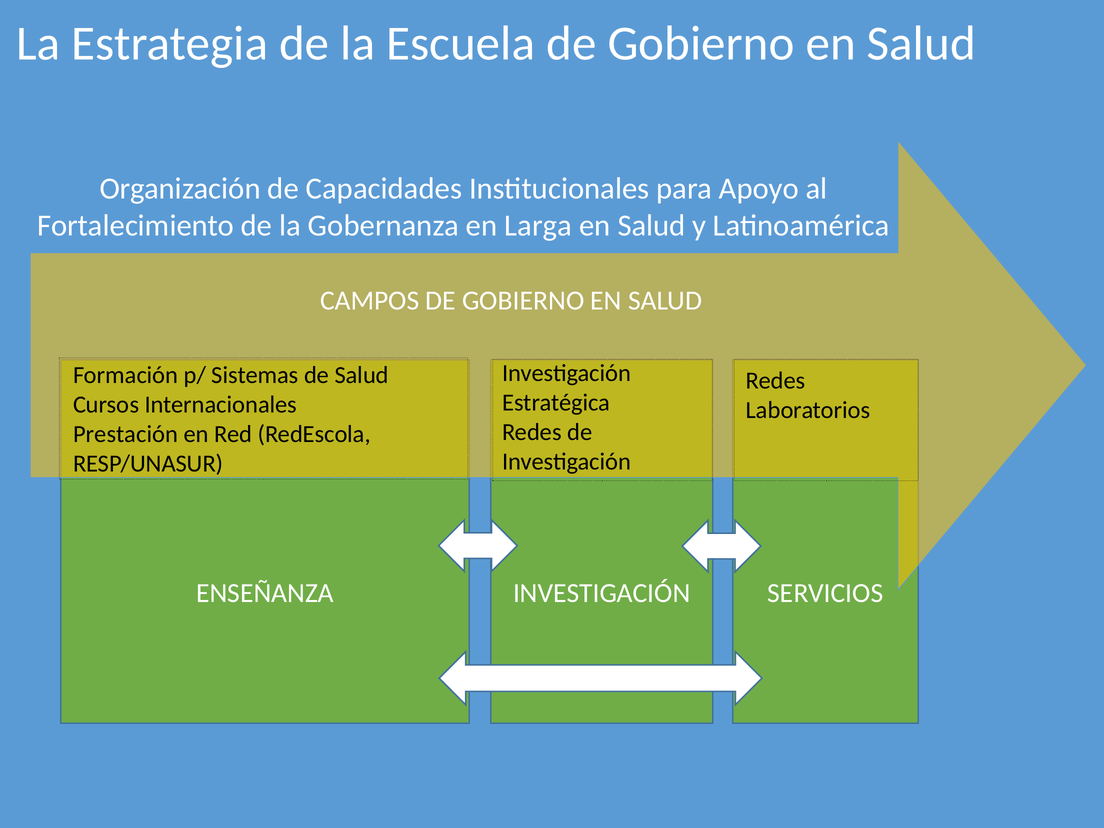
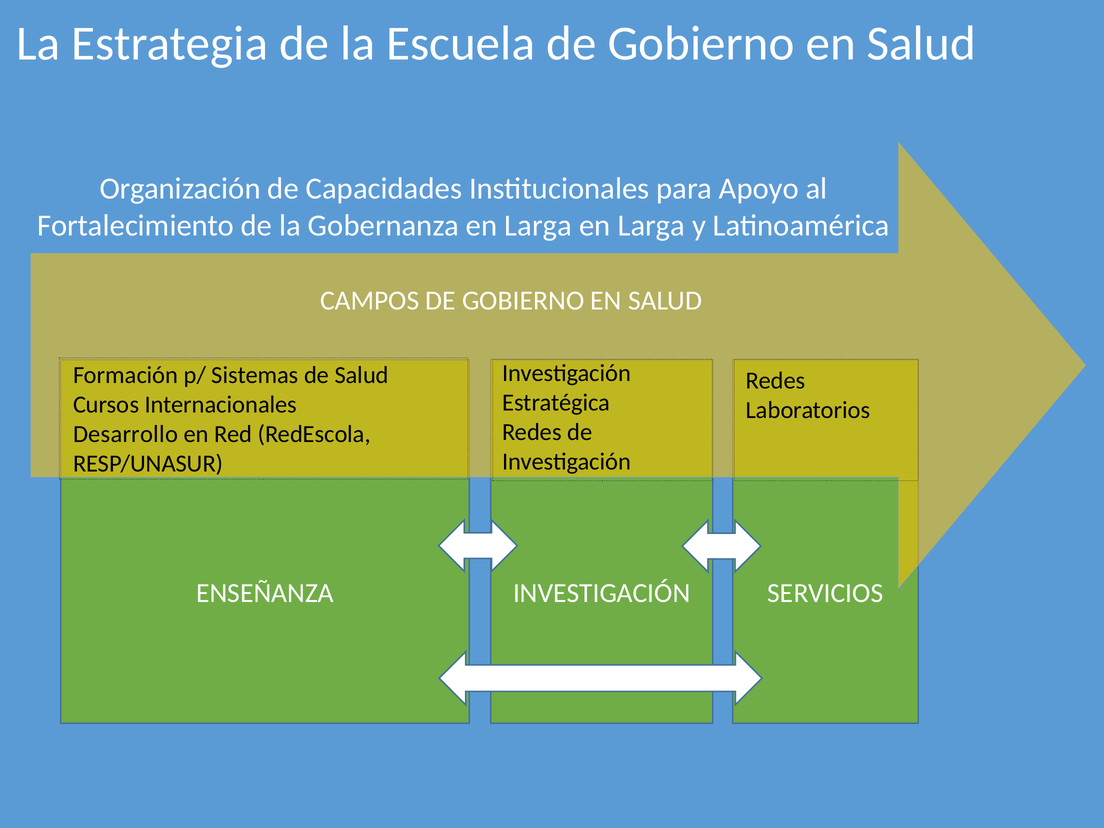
Salud at (651, 225): Salud -> Larga
Prestación: Prestación -> Desarrollo
